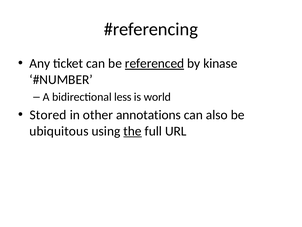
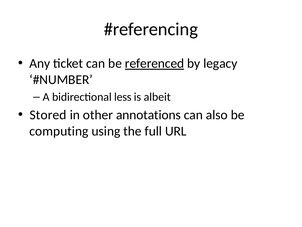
kinase: kinase -> legacy
world: world -> albeit
ubiquitous: ubiquitous -> computing
the underline: present -> none
